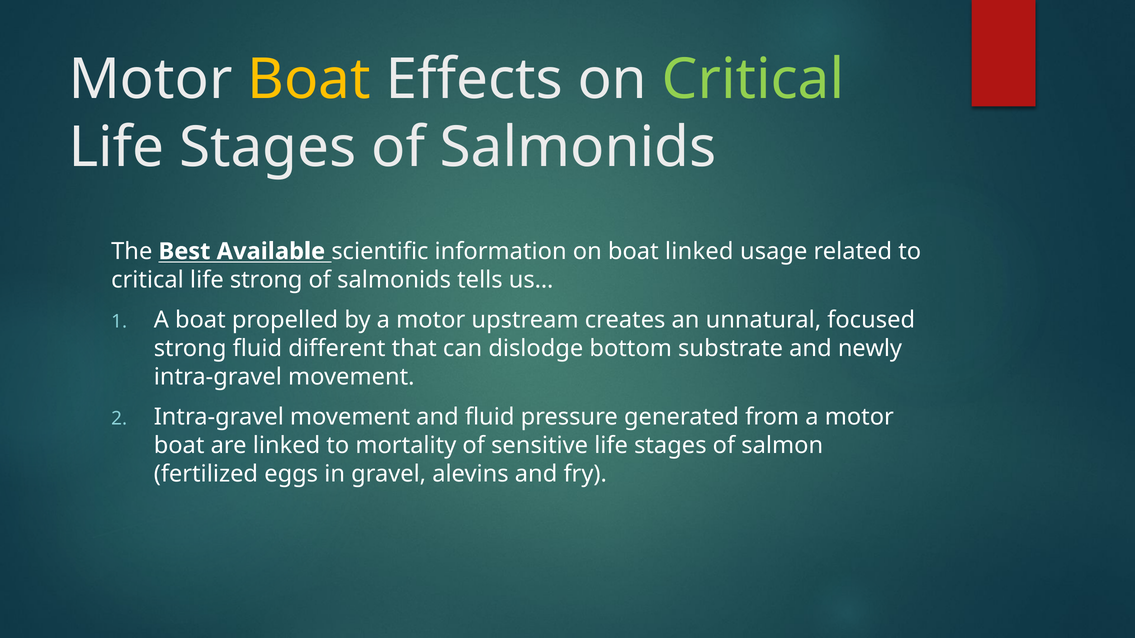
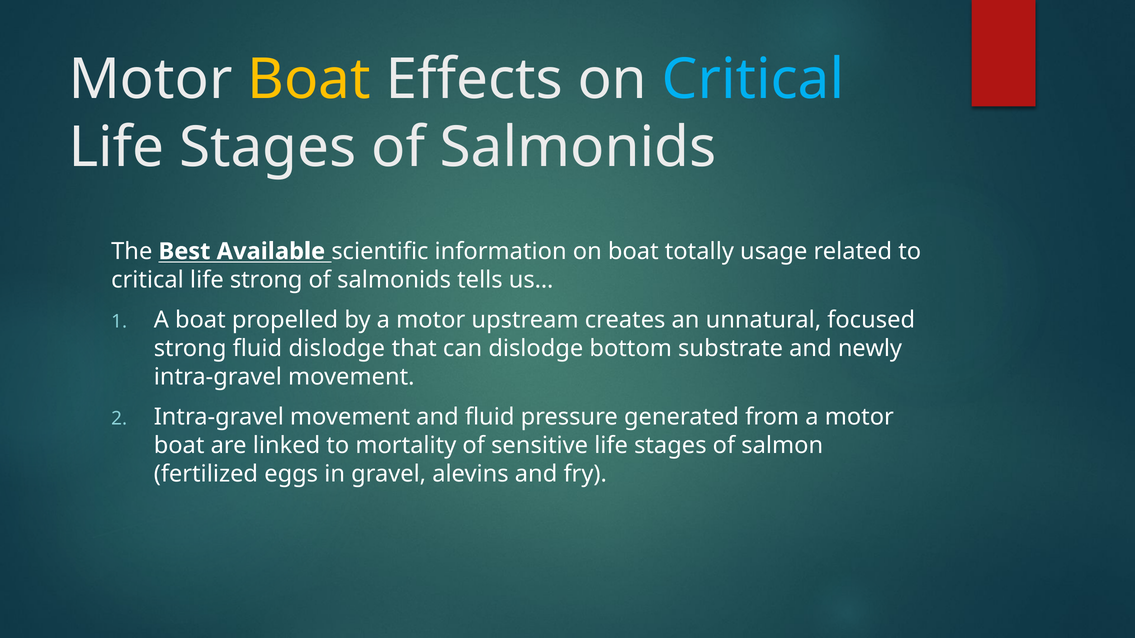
Critical at (753, 80) colour: light green -> light blue
boat linked: linked -> totally
fluid different: different -> dislodge
